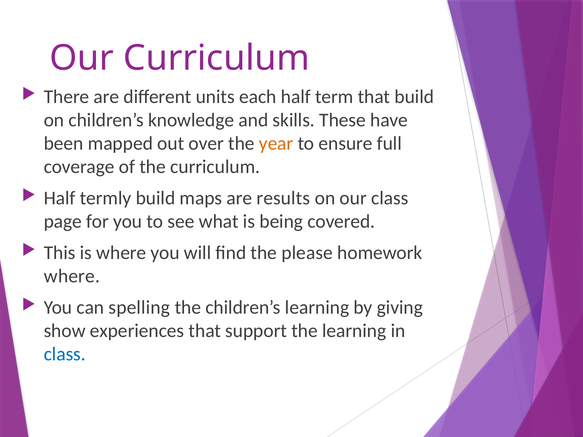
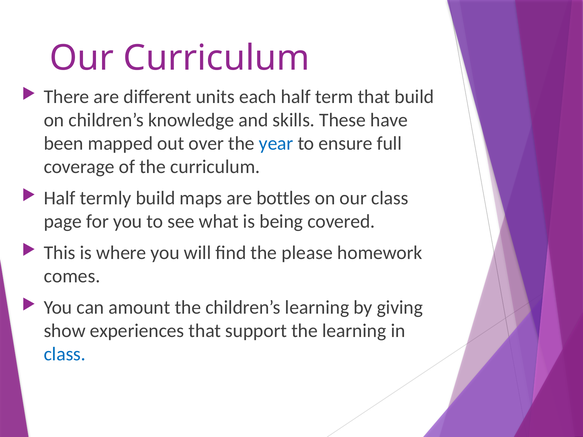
year colour: orange -> blue
results: results -> bottles
where at (72, 276): where -> comes
spelling: spelling -> amount
